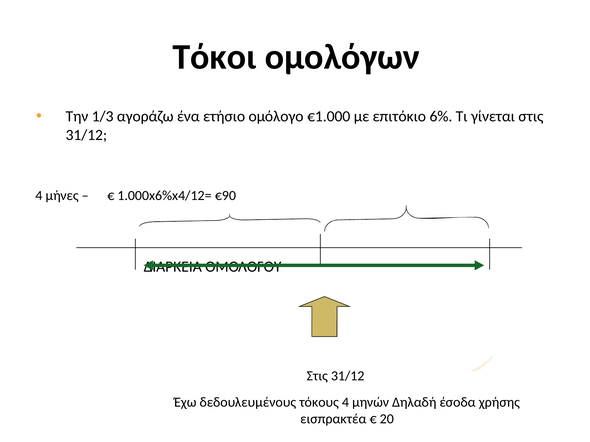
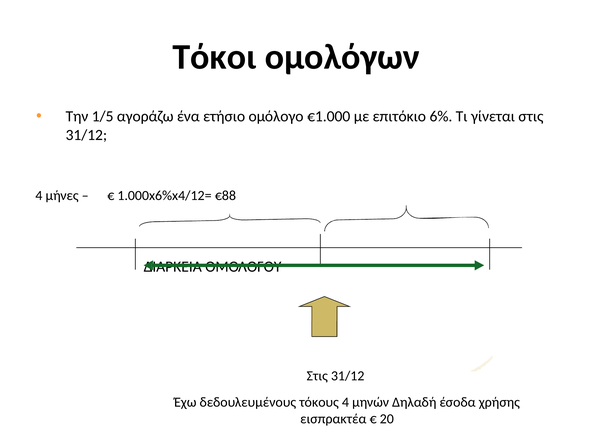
1/3: 1/3 -> 1/5
€90: €90 -> €88
